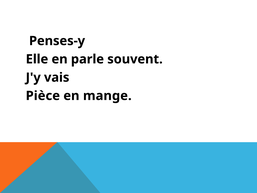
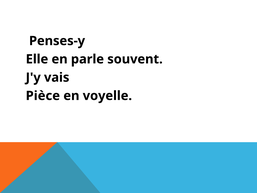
mange: mange -> voyelle
